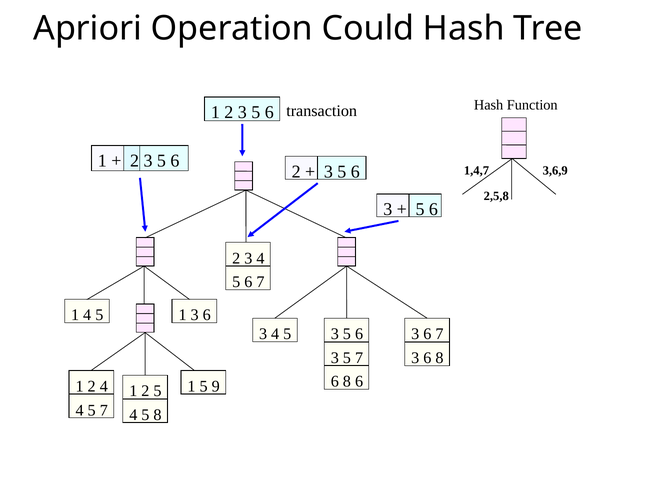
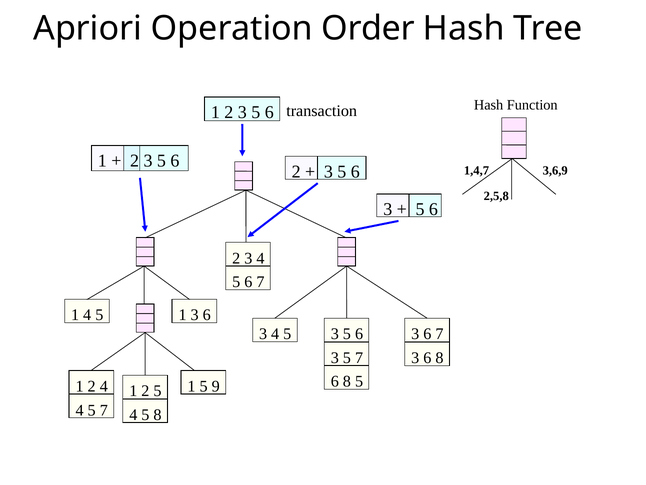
Could: Could -> Order
8 6: 6 -> 5
